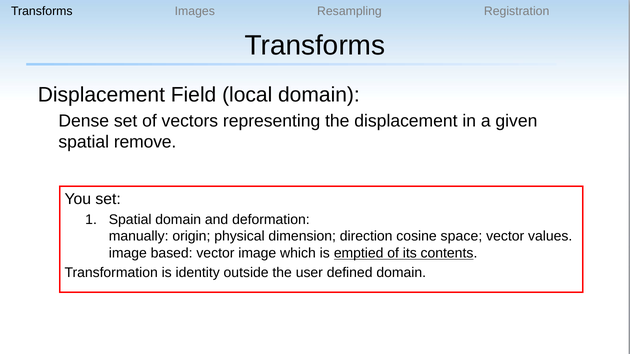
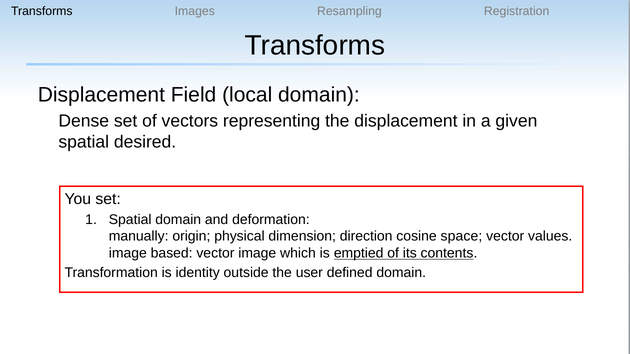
remove: remove -> desired
